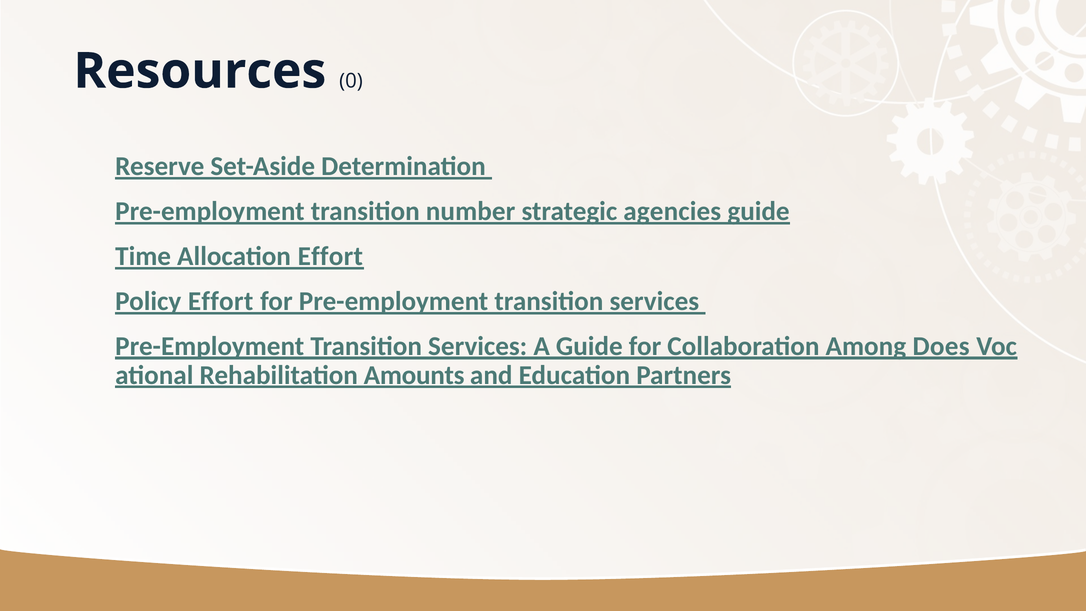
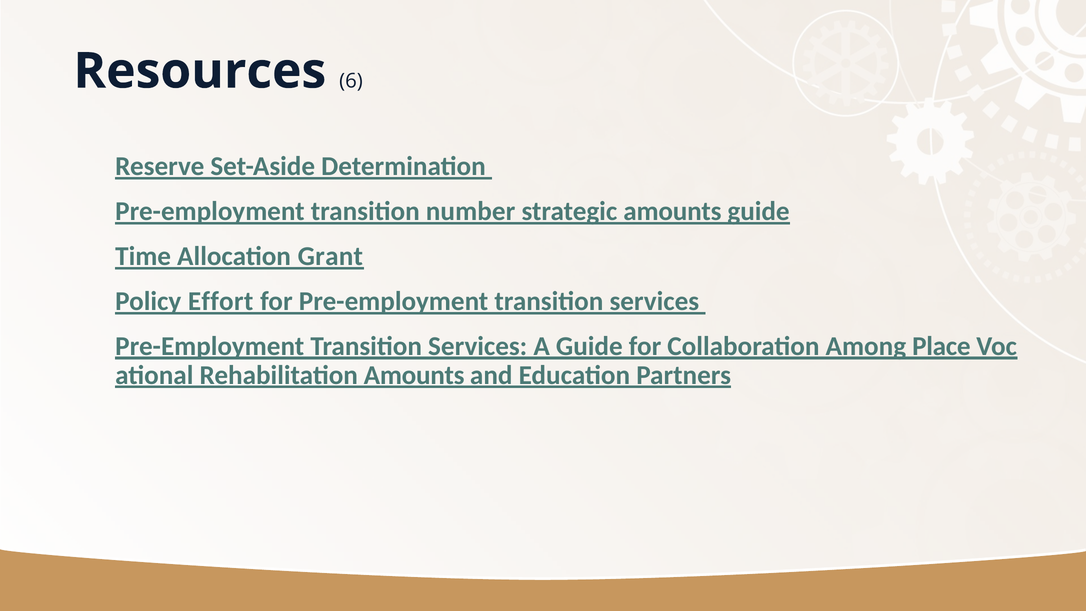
0: 0 -> 6
strategic agencies: agencies -> amounts
Allocation Effort: Effort -> Grant
Does: Does -> Place
